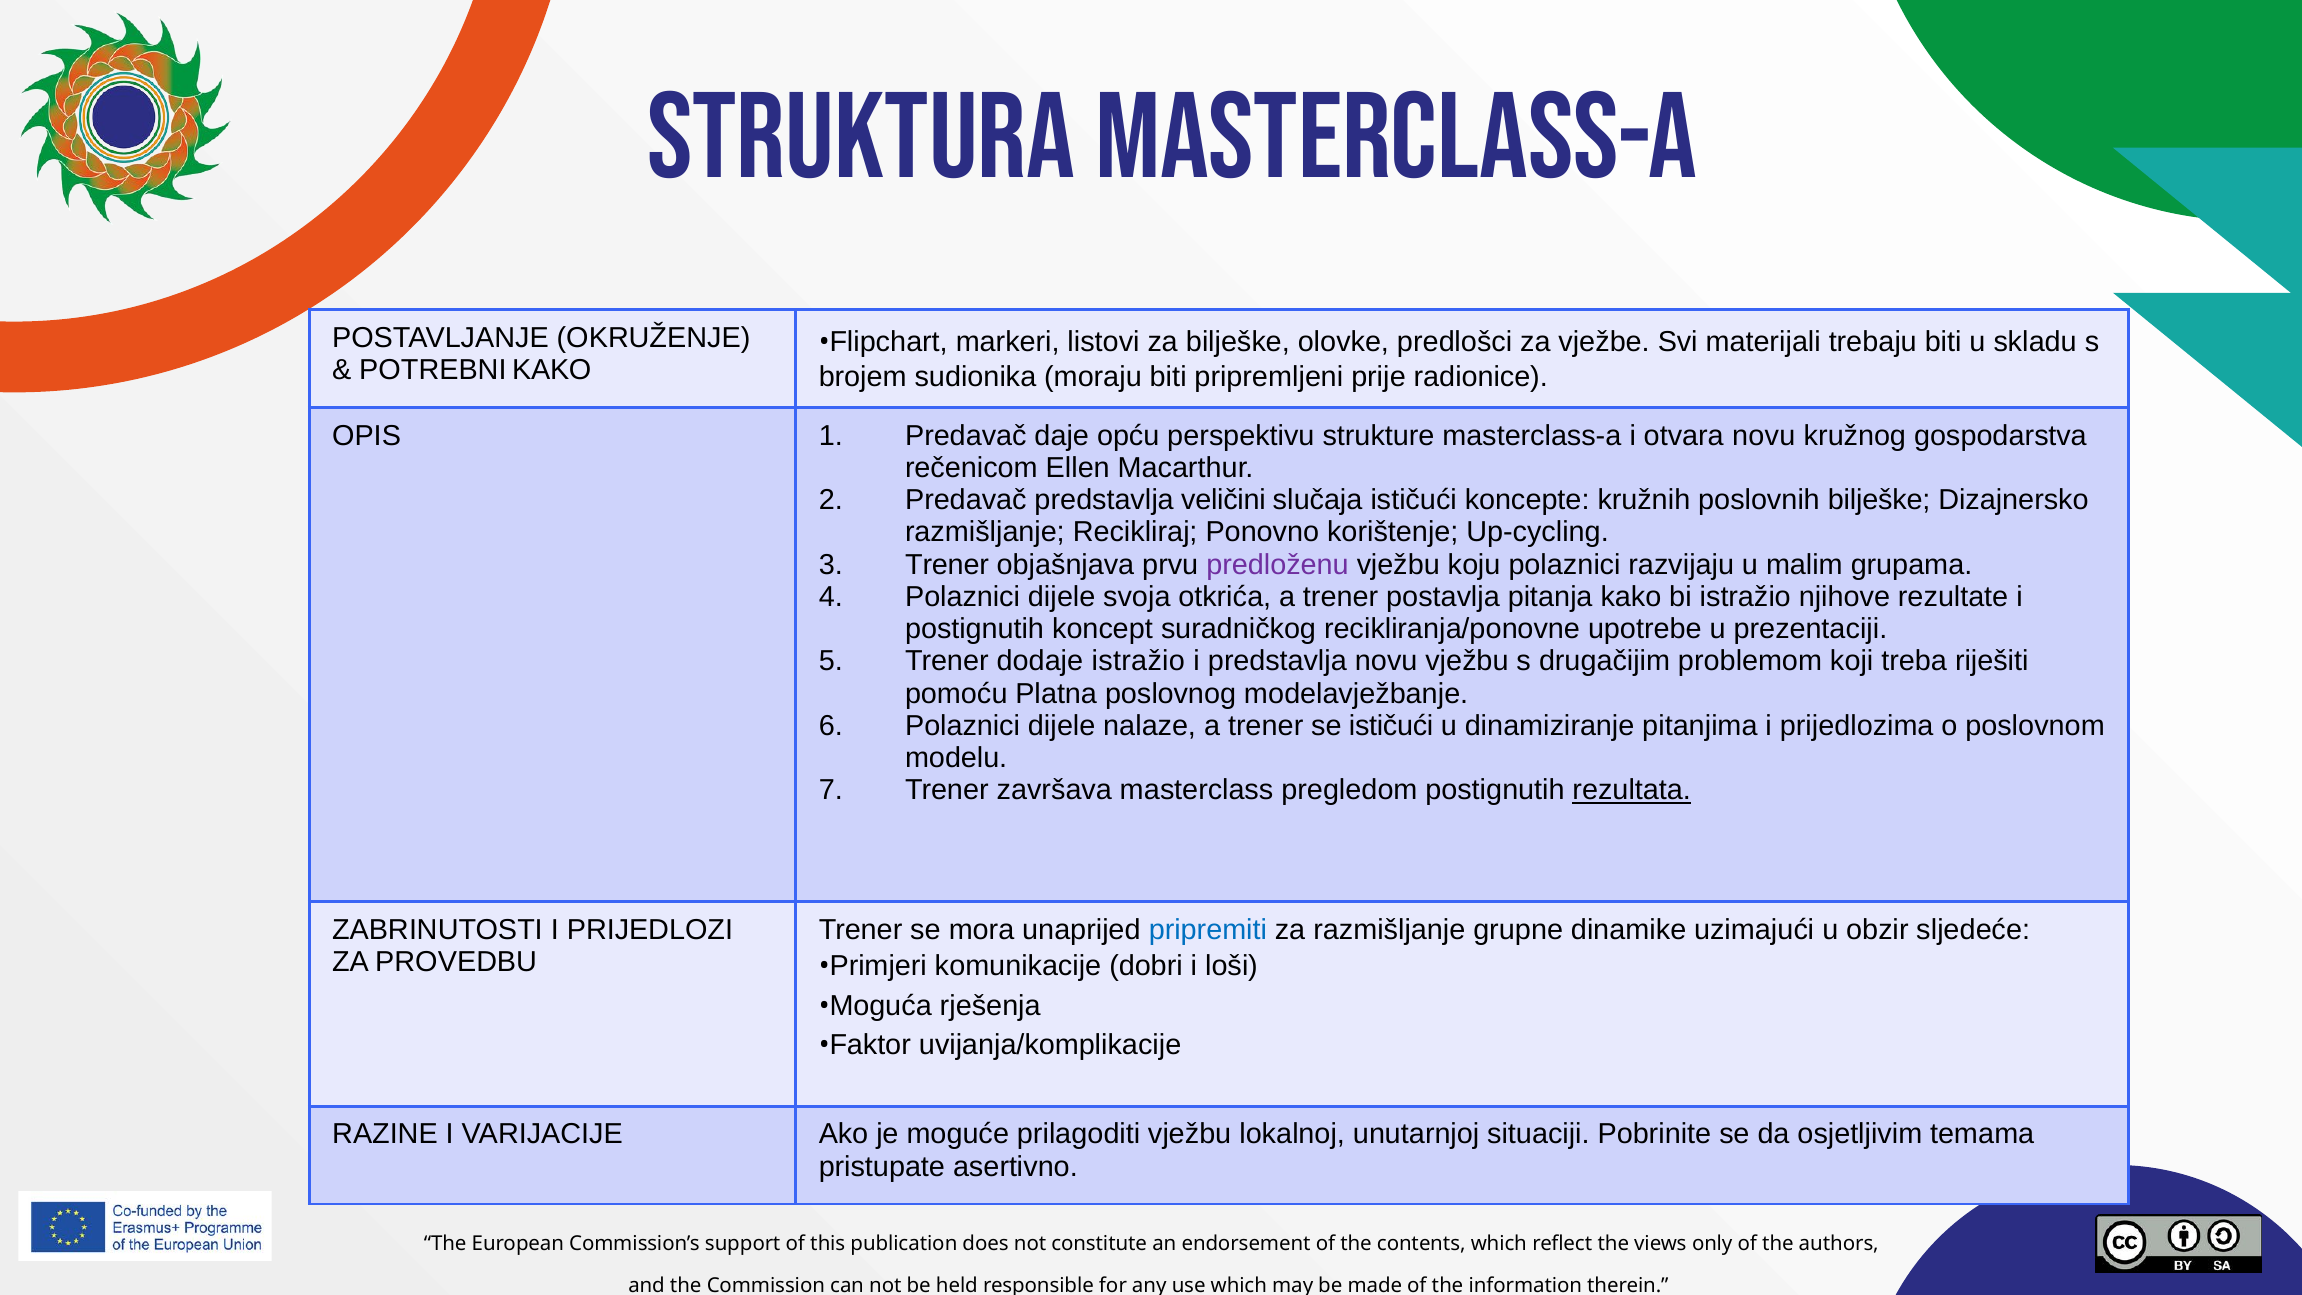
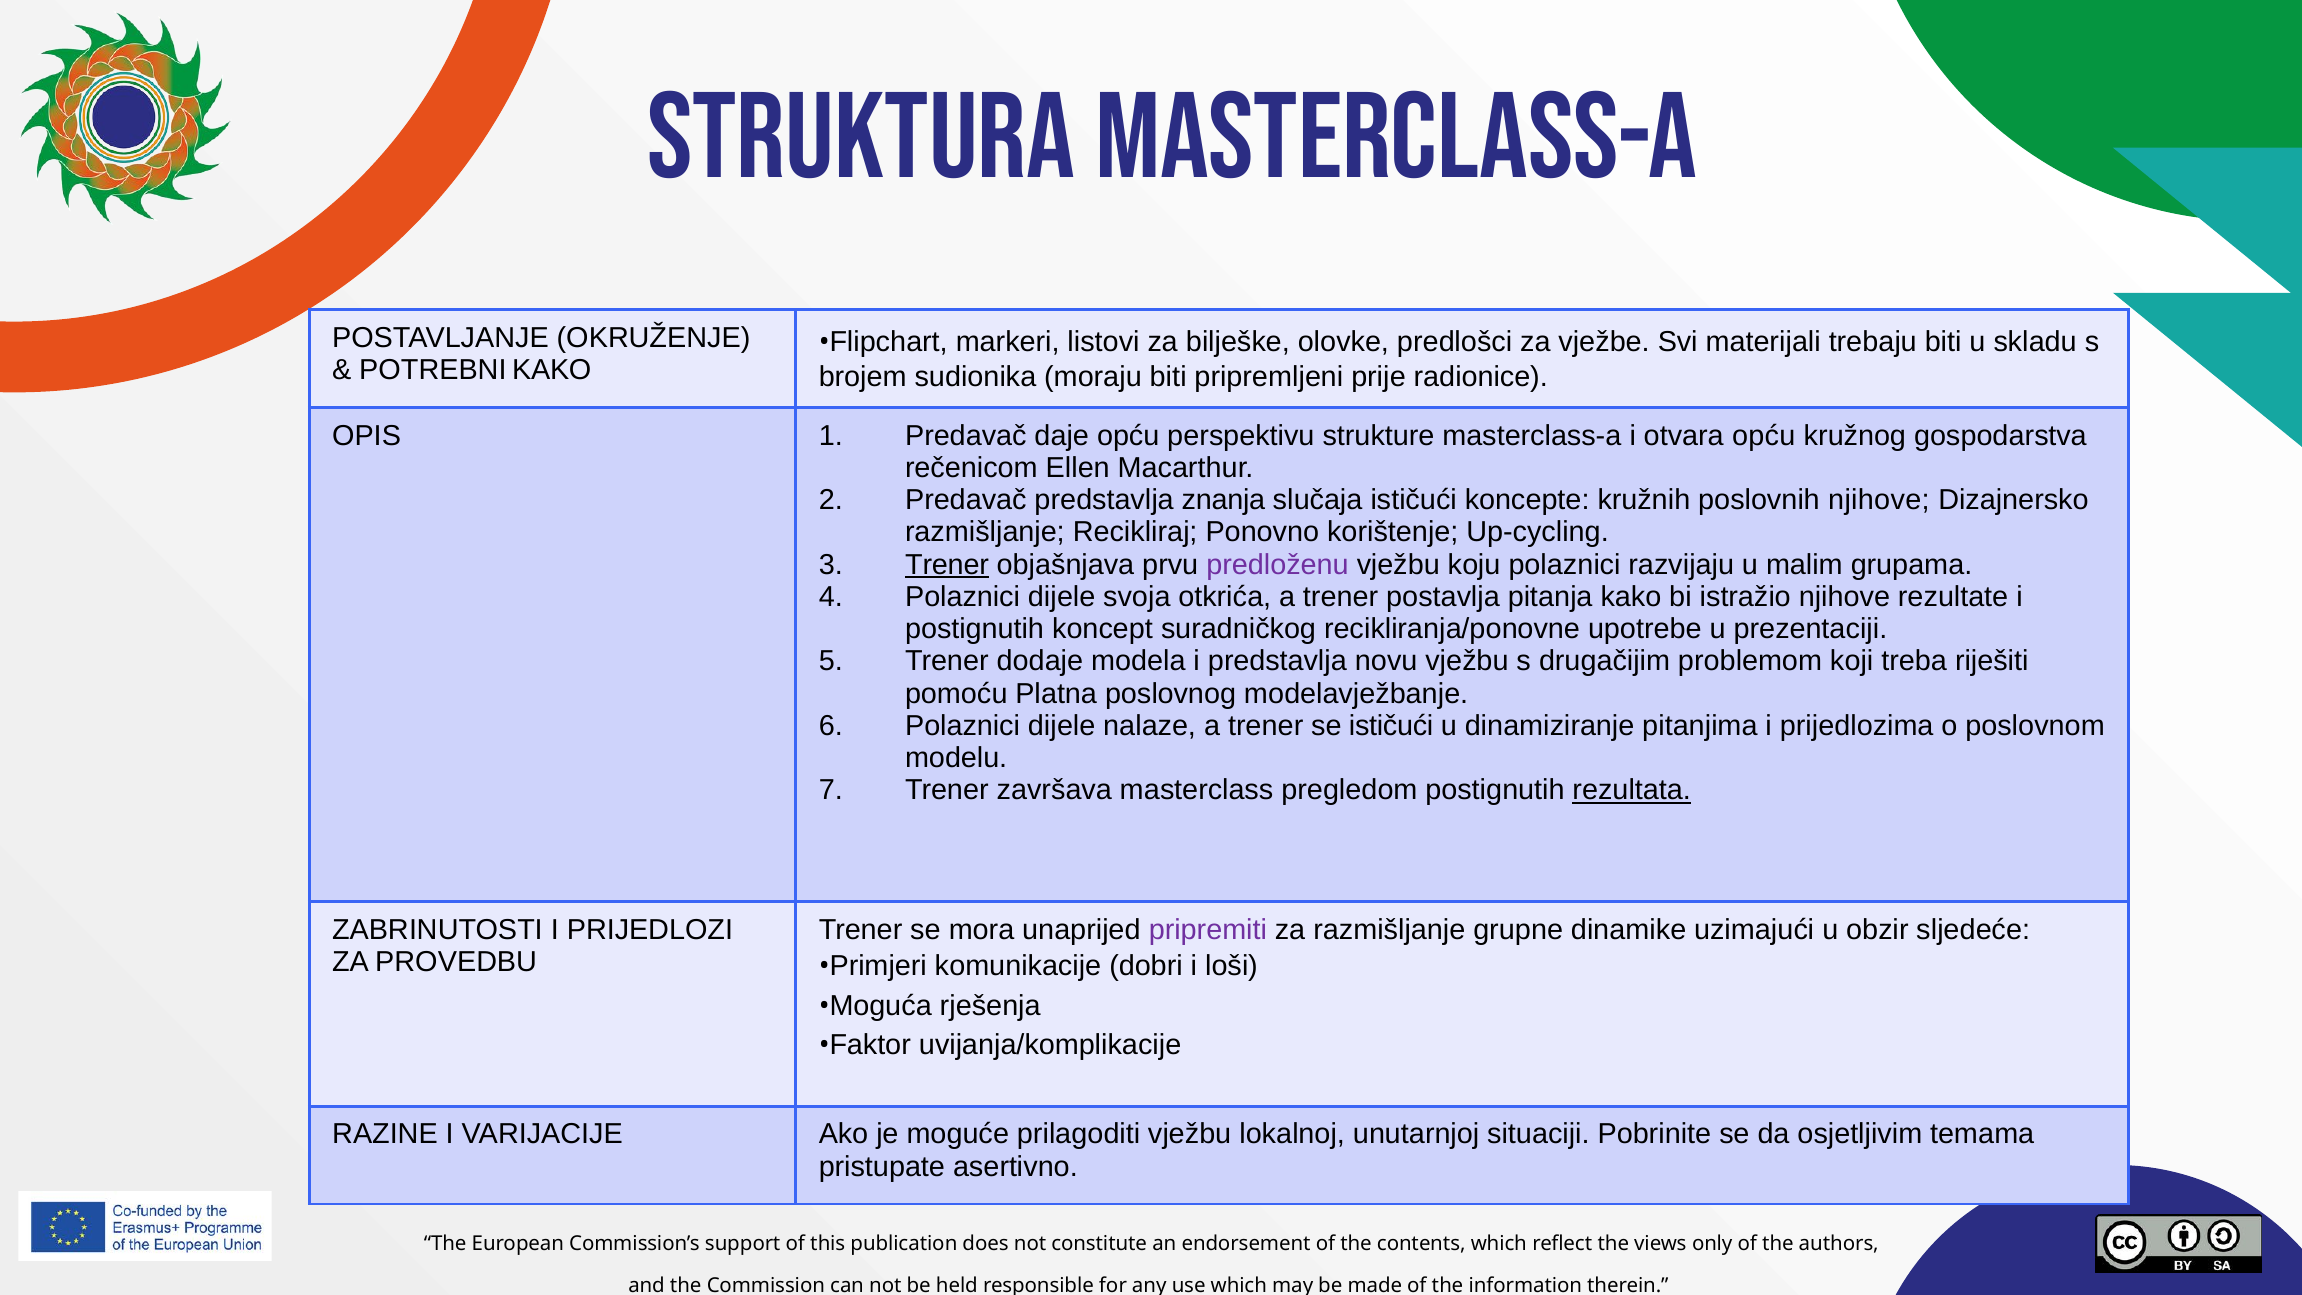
otvara novu: novu -> opću
veličini: veličini -> znanja
poslovnih bilješke: bilješke -> njihove
Trener at (947, 565) underline: none -> present
dodaje istražio: istražio -> modela
pripremiti colour: blue -> purple
